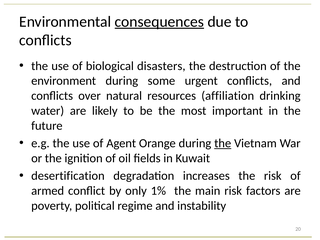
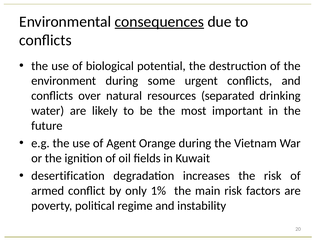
disasters: disasters -> potential
affiliation: affiliation -> separated
the at (223, 143) underline: present -> none
